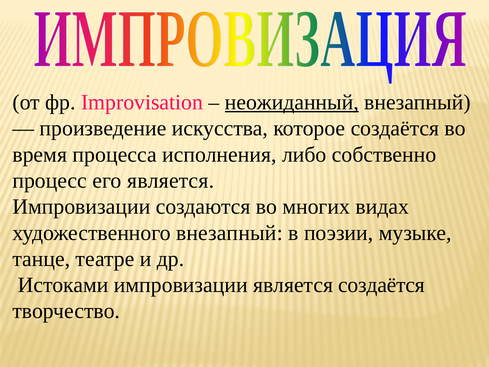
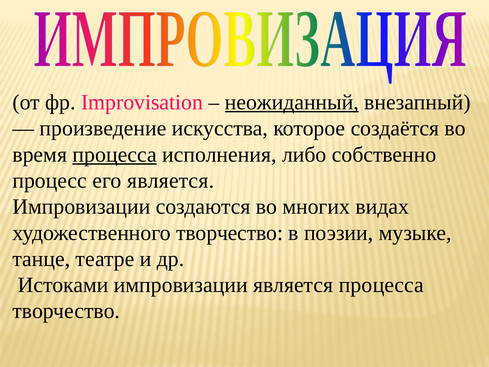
процесса at (115, 154) underline: none -> present
художественного внезапный: внезапный -> творчество
является создаётся: создаётся -> процесса
